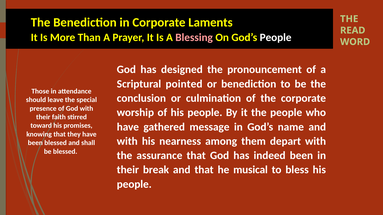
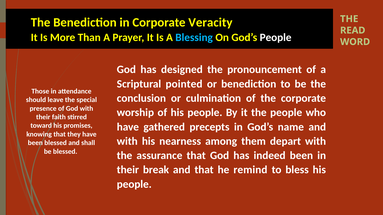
Laments: Laments -> Veracity
Blessing colour: pink -> light blue
message: message -> precepts
musical: musical -> remind
